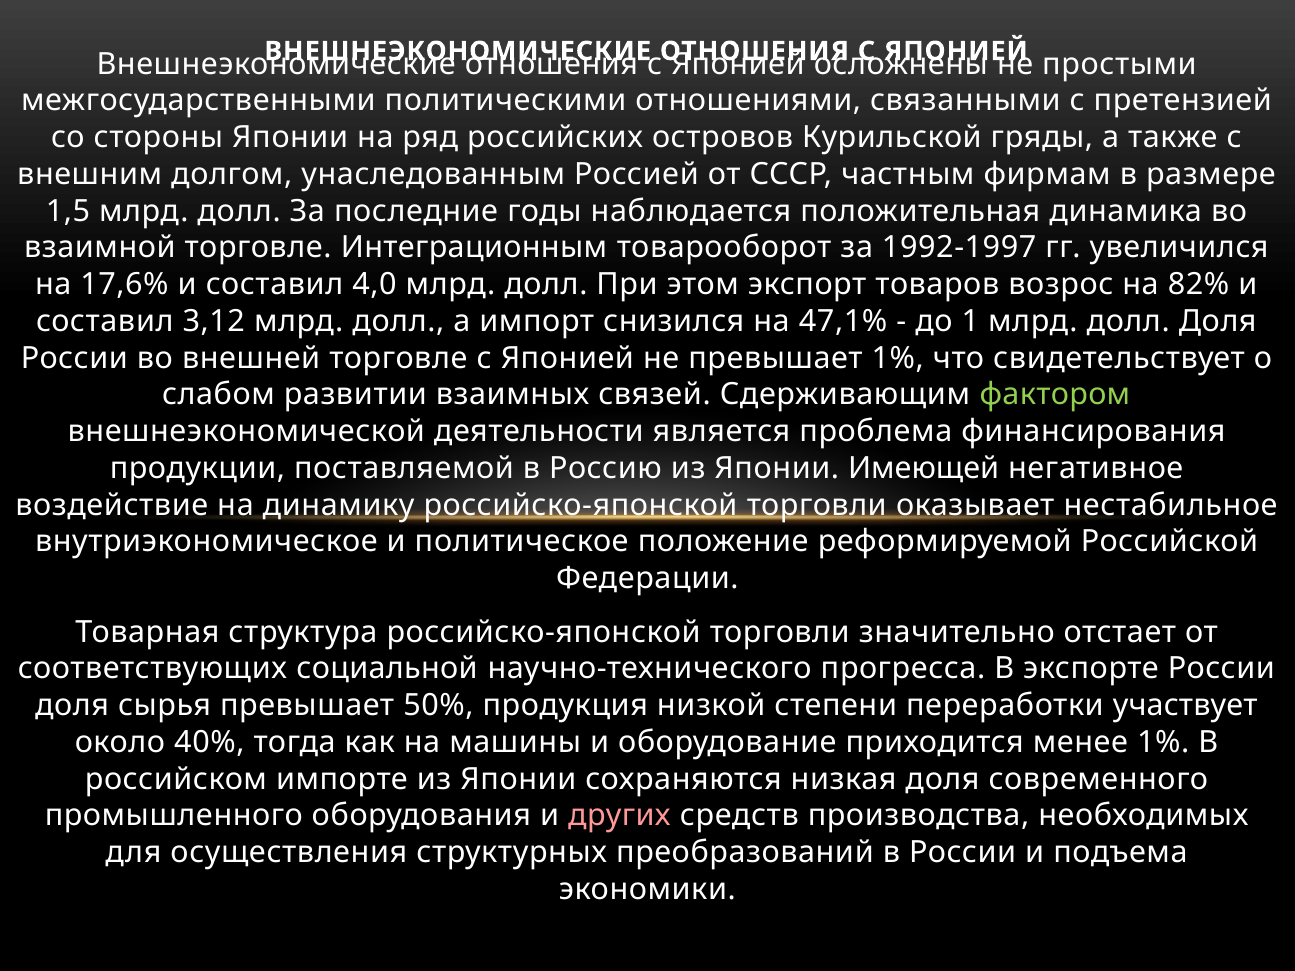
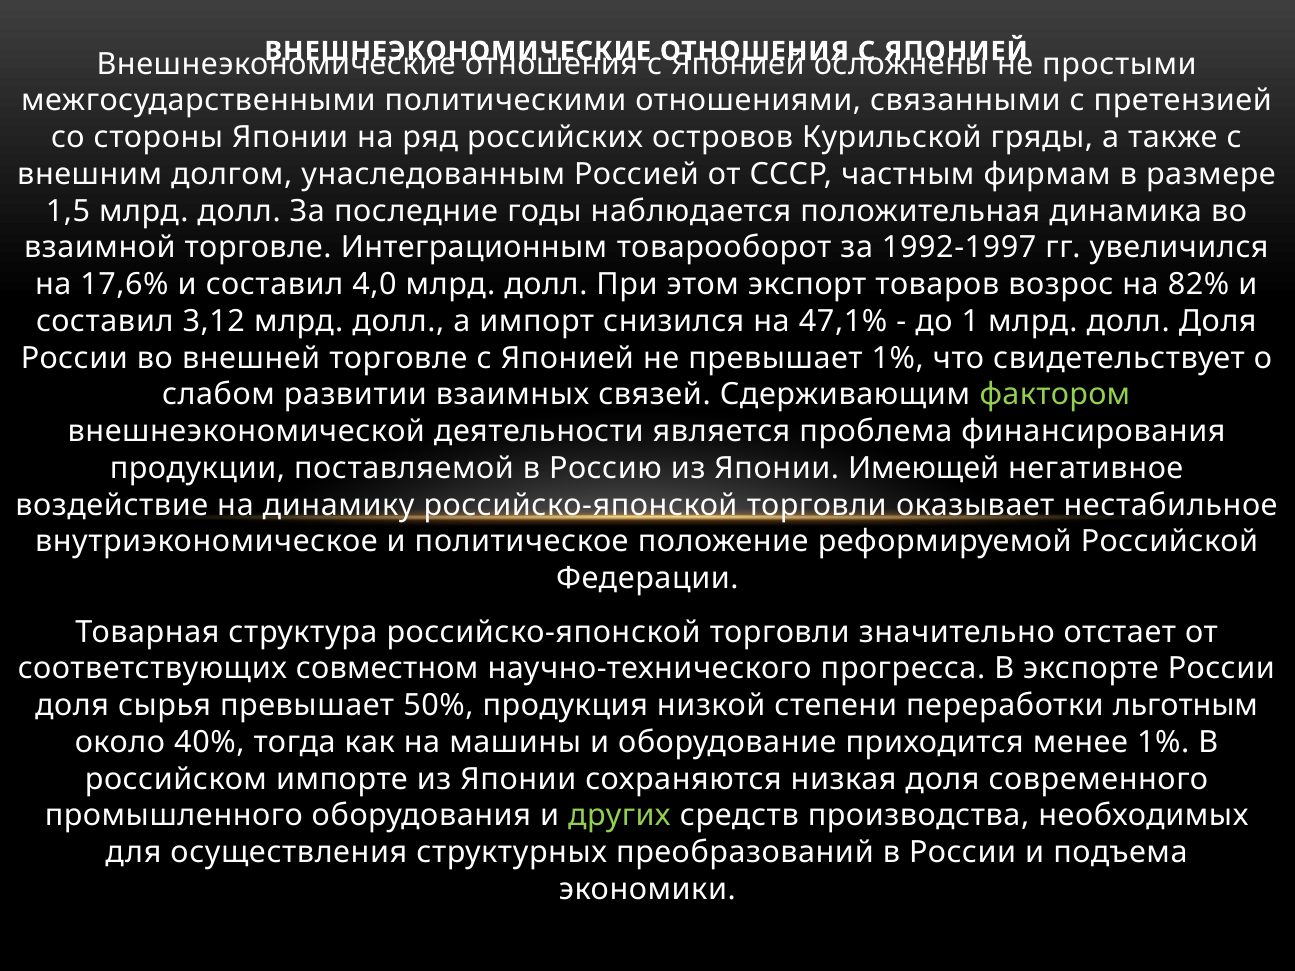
социальной: социальной -> совместном
участвует: участвует -> льготным
других colour: pink -> light green
